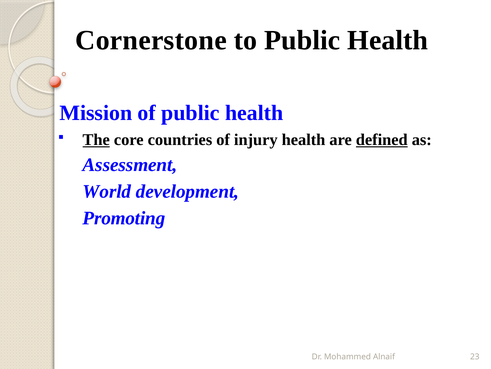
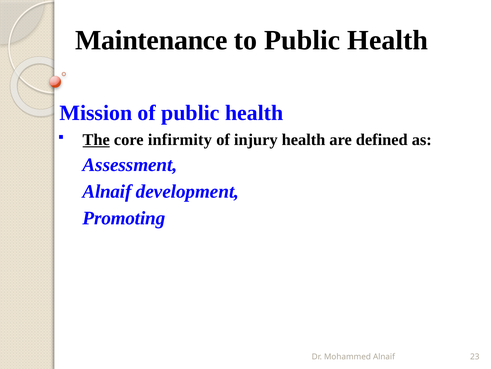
Cornerstone: Cornerstone -> Maintenance
countries: countries -> infirmity
defined underline: present -> none
World at (107, 191): World -> Alnaif
